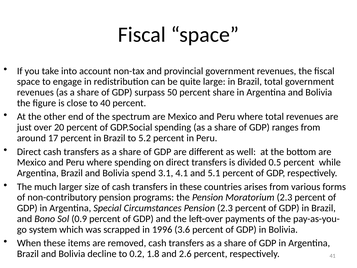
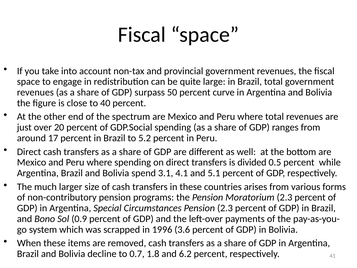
percent share: share -> curve
0.2: 0.2 -> 0.7
2.6: 2.6 -> 6.2
